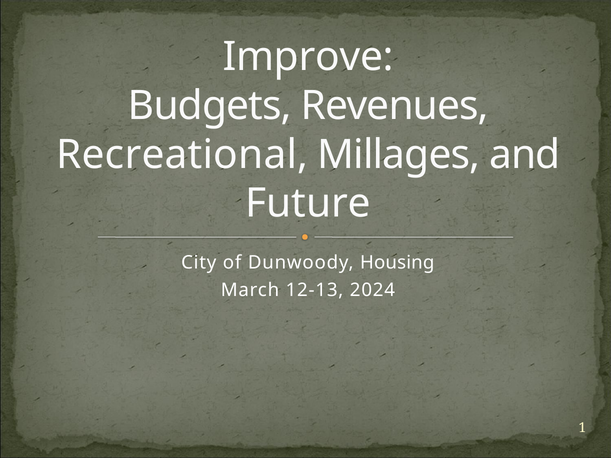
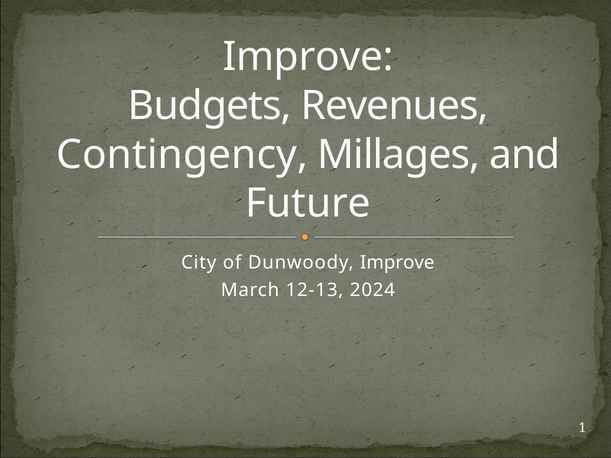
Recreational: Recreational -> Contingency
Dunwoody Housing: Housing -> Improve
